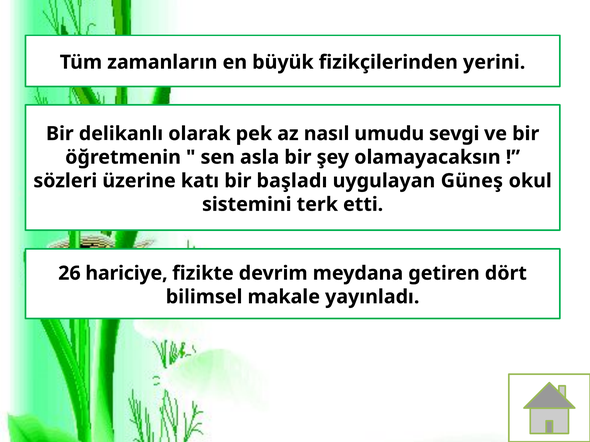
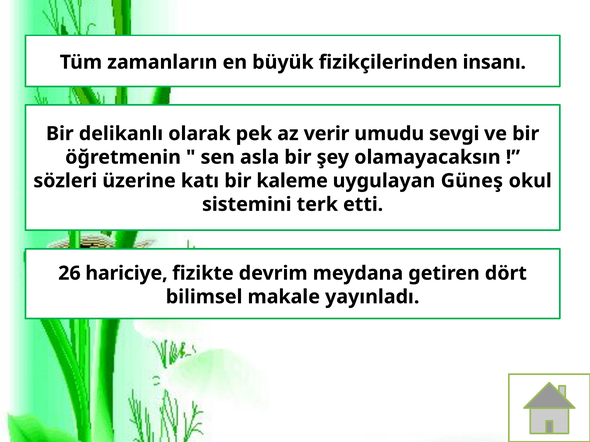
yerini: yerini -> insanı
nasıl: nasıl -> verir
başladı: başladı -> kaleme
